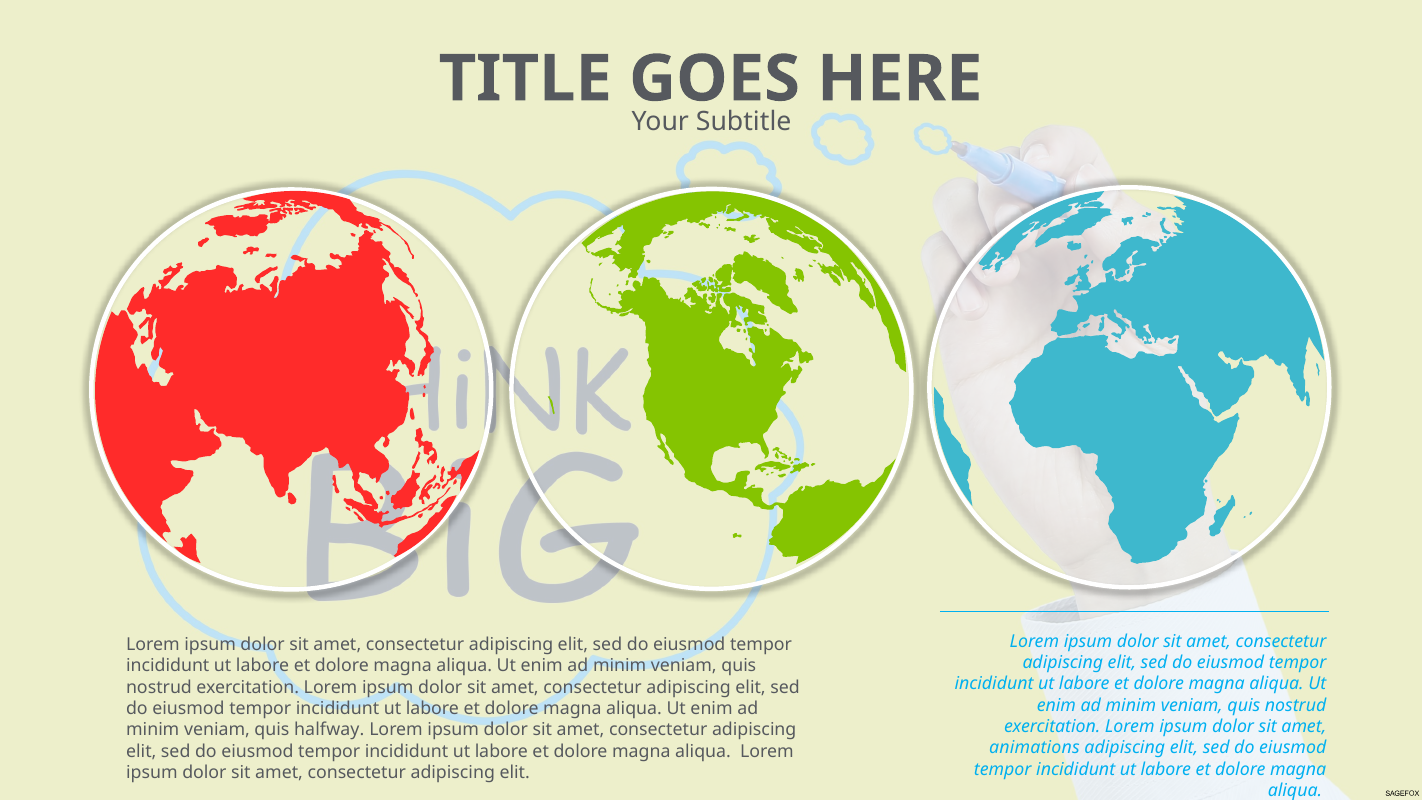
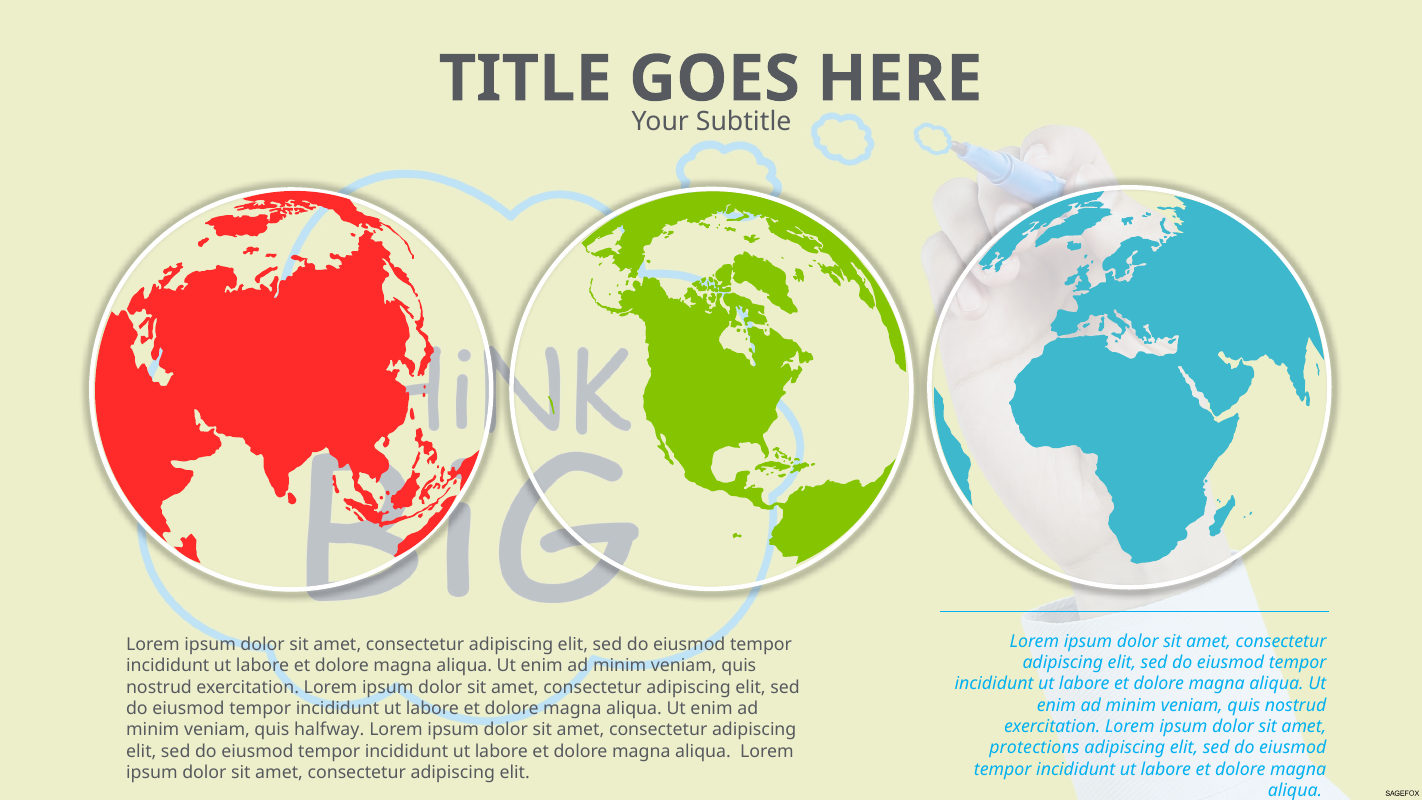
animations: animations -> protections
